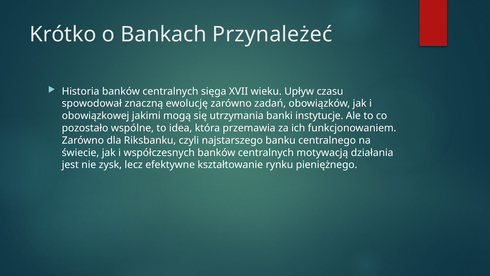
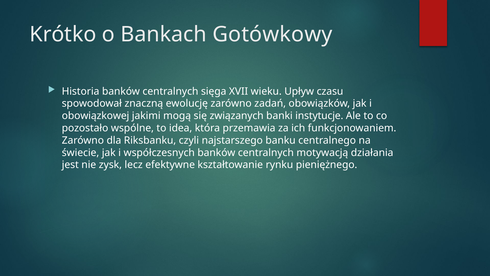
Przynależeć: Przynależeć -> Gotówkowy
utrzymania: utrzymania -> związanych
